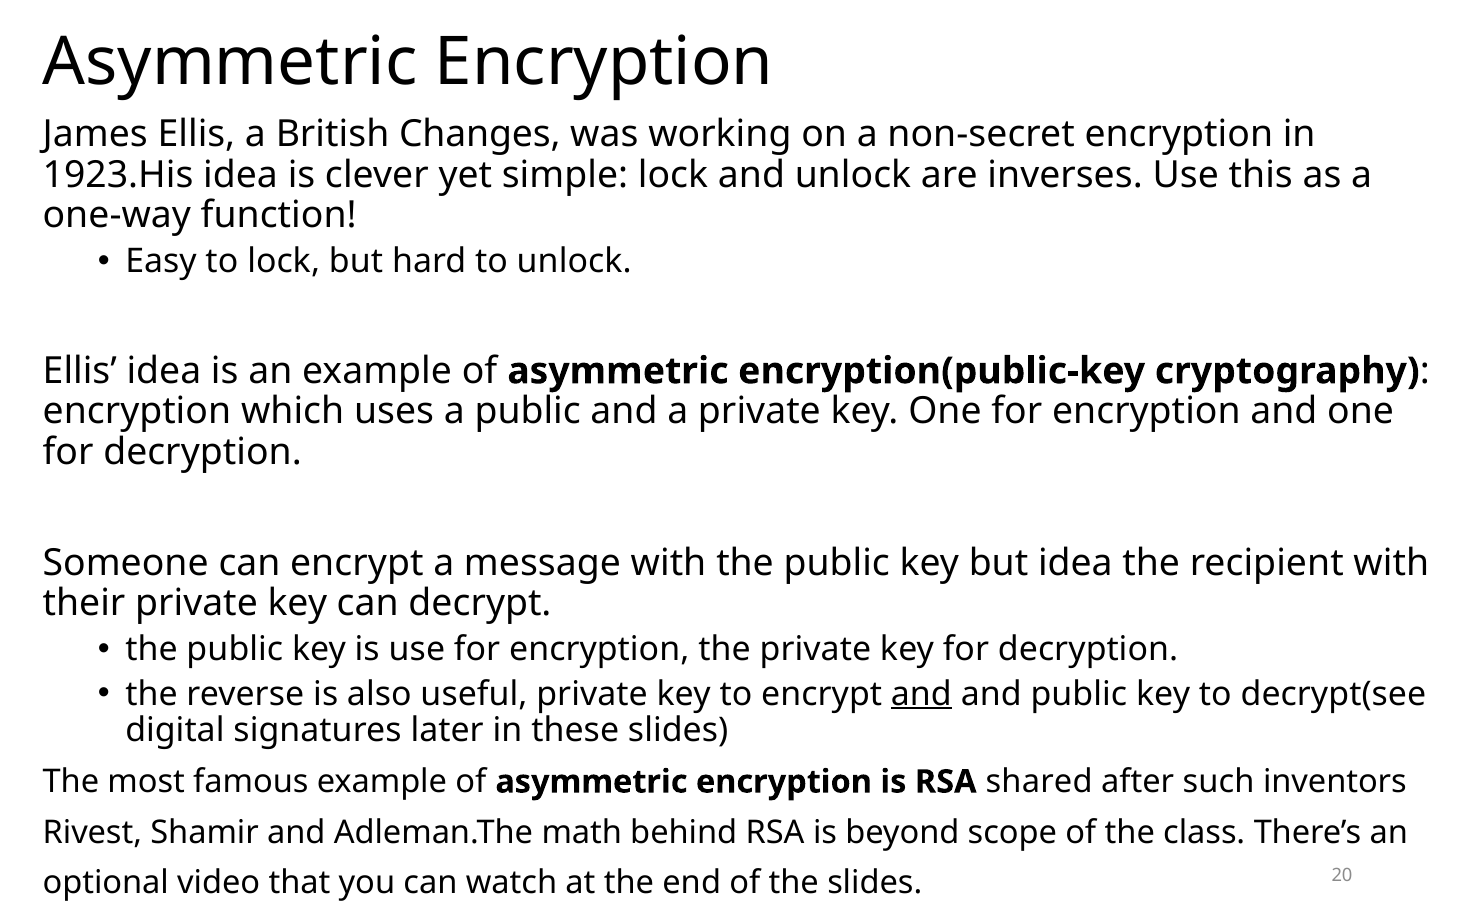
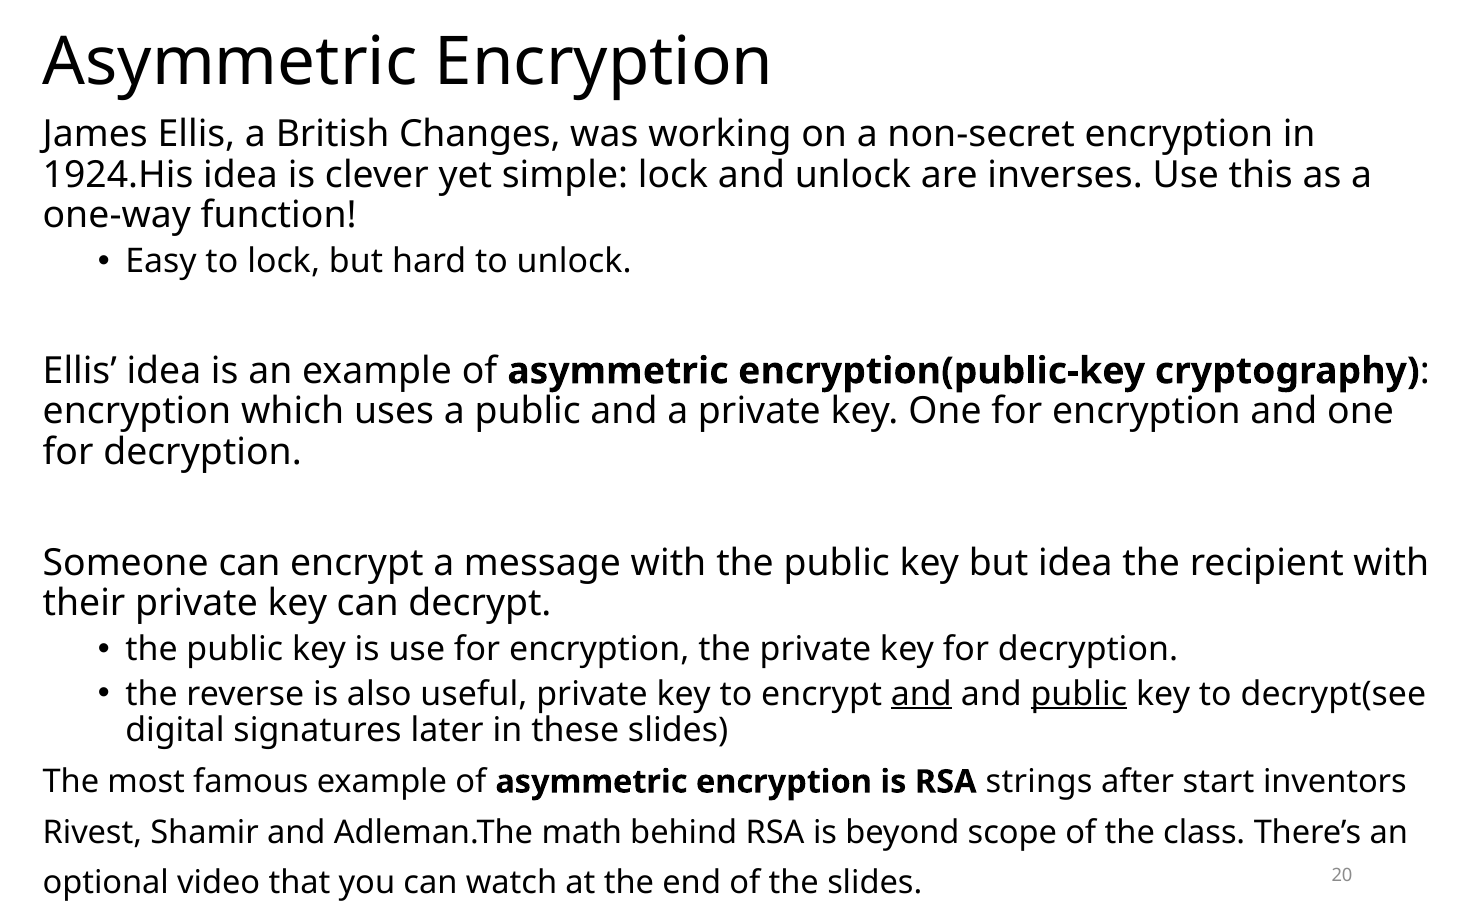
1923.His: 1923.His -> 1924.His
public at (1079, 694) underline: none -> present
shared: shared -> strings
such: such -> start
